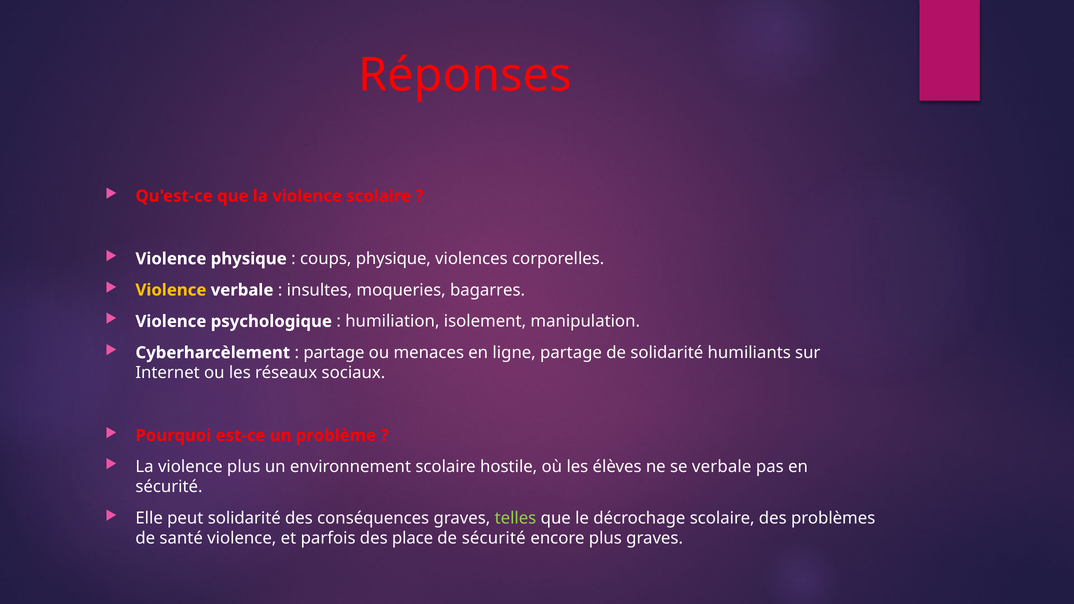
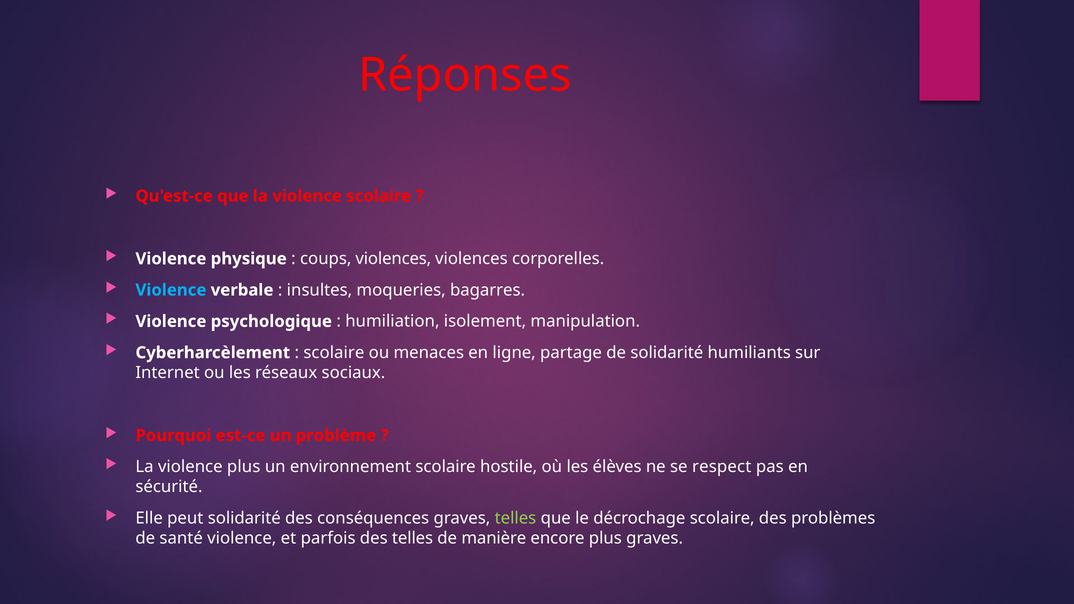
coups physique: physique -> violences
Violence at (171, 290) colour: yellow -> light blue
partage at (334, 353): partage -> scolaire
se verbale: verbale -> respect
des place: place -> telles
de sécurité: sécurité -> manière
